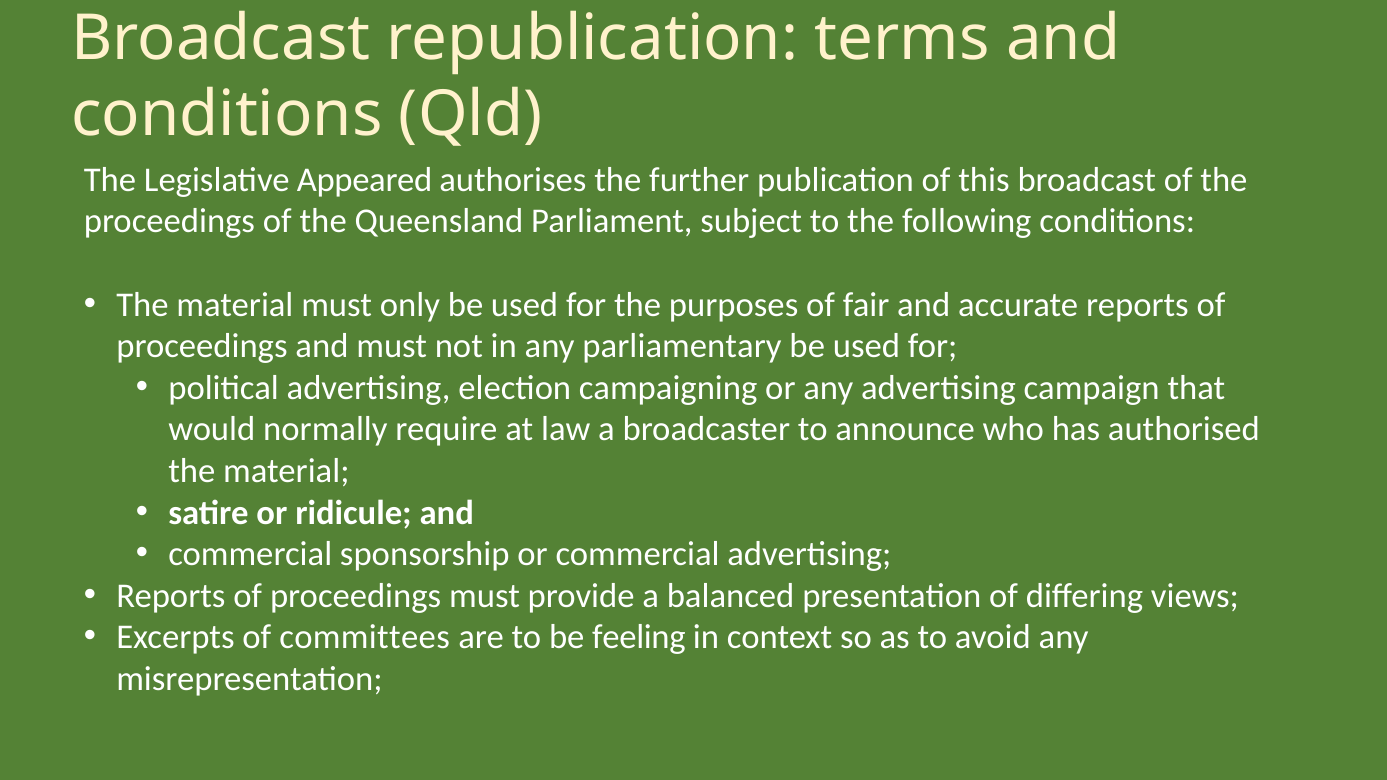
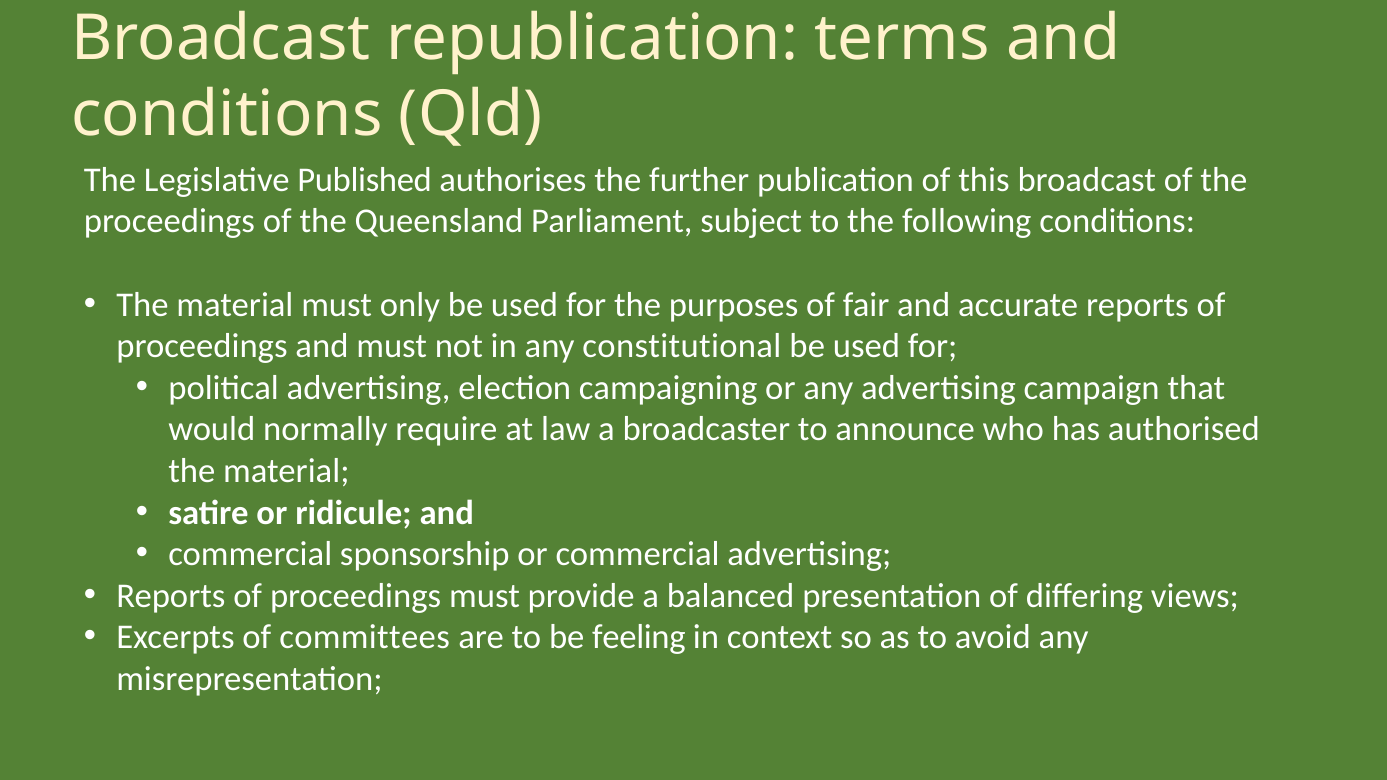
Appeared: Appeared -> Published
parliamentary: parliamentary -> constitutional
